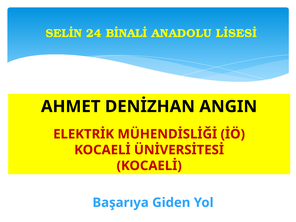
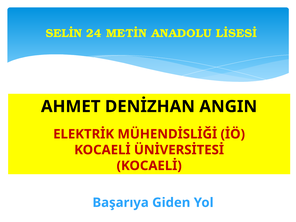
BİNALİ: BİNALİ -> METİN
